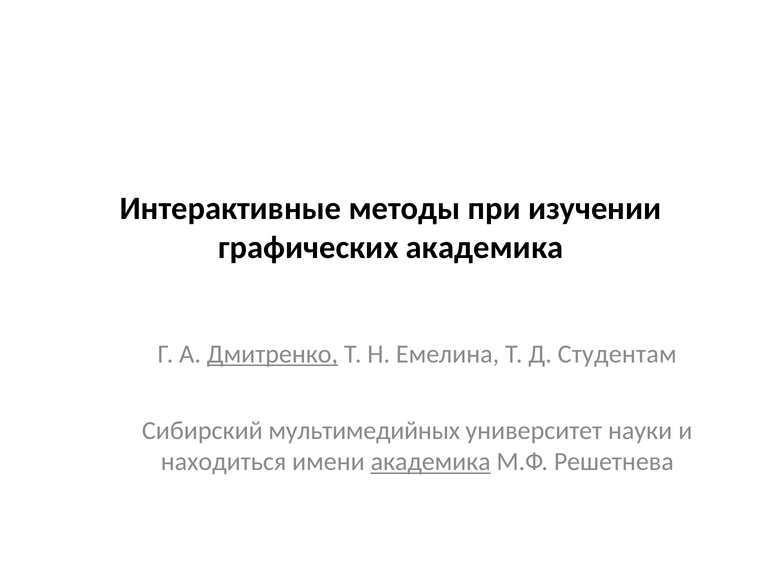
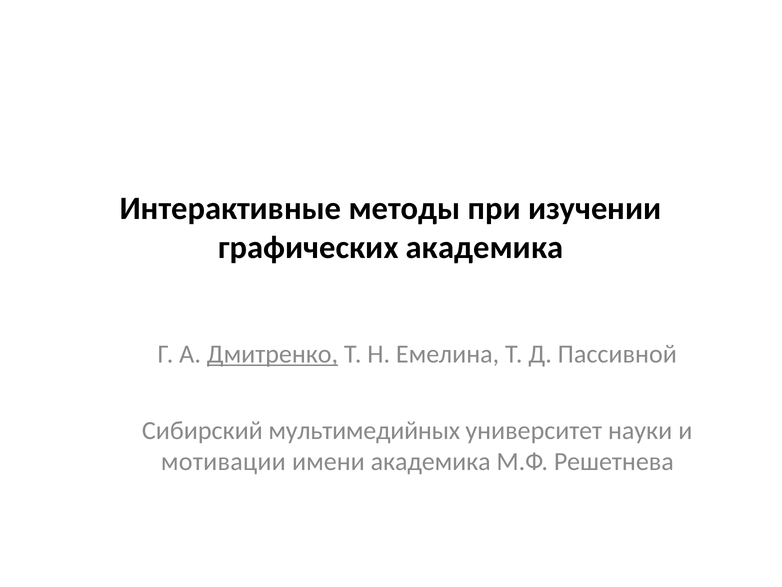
Студентам: Студентам -> Пассивной
находиться: находиться -> мотивации
академика at (431, 461) underline: present -> none
